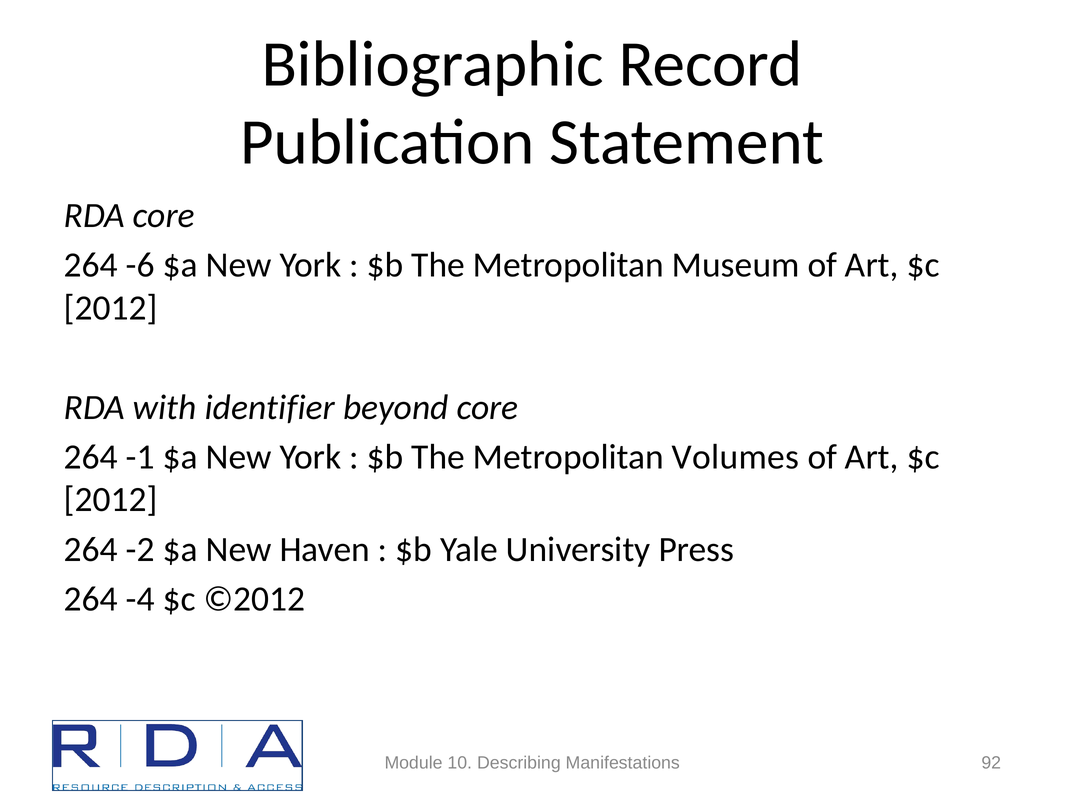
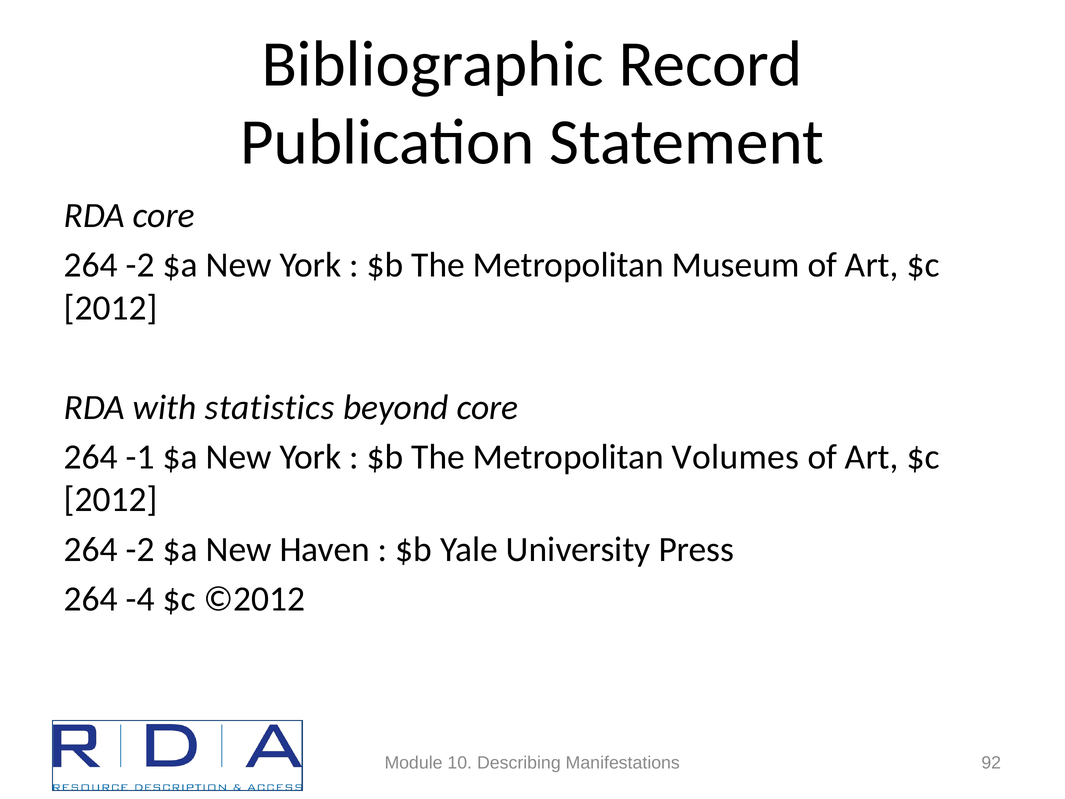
-6 at (140, 265): -6 -> -2
identifier: identifier -> statistics
